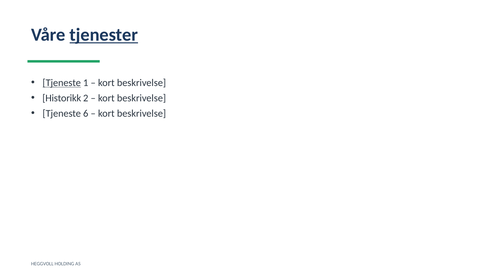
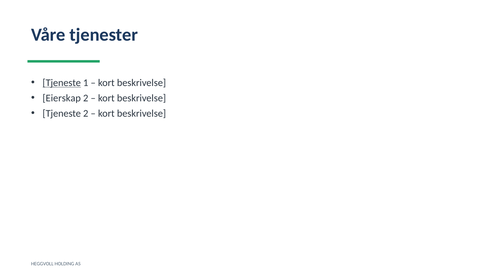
tjenester underline: present -> none
Historikk: Historikk -> Eierskap
Tjeneste 6: 6 -> 2
